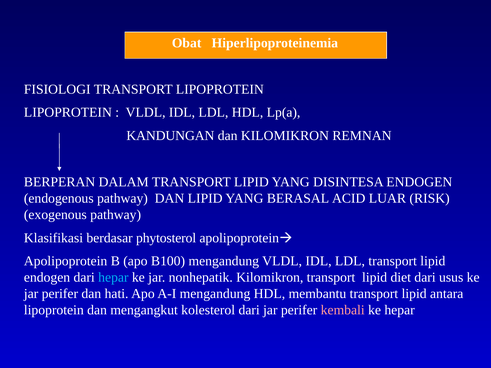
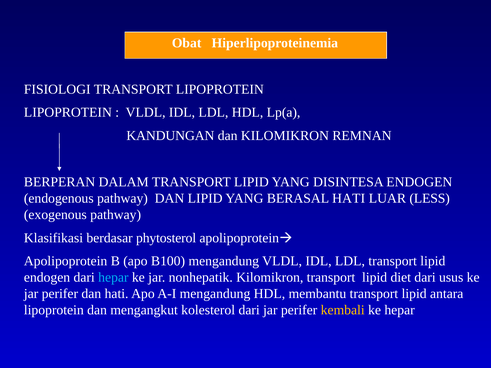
BERASAL ACID: ACID -> HATI
RISK: RISK -> LESS
kembali colour: pink -> yellow
